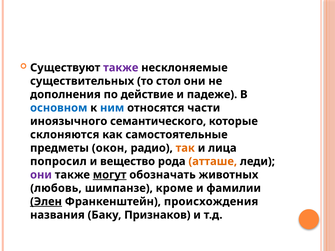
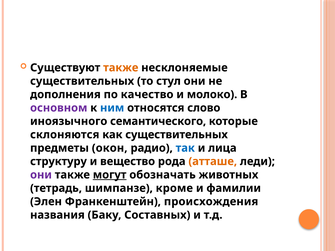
также at (121, 68) colour: purple -> orange
стол: стол -> стул
действие: действие -> качество
падеже: падеже -> молоко
основном colour: blue -> purple
части: части -> слово
как самостоятельные: самостоятельные -> существительных
так colour: orange -> blue
попросил: попросил -> структуру
любовь: любовь -> тетрадь
Элен underline: present -> none
Признаков: Признаков -> Составных
